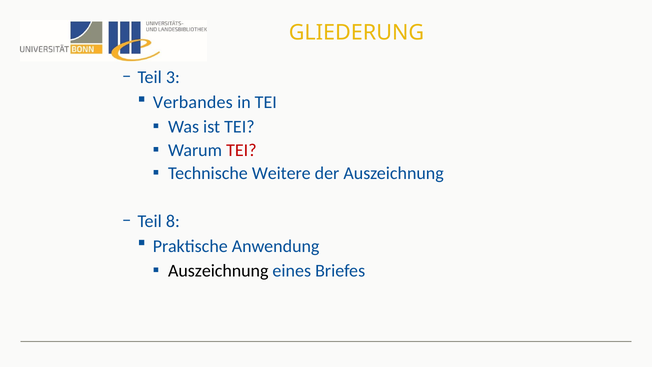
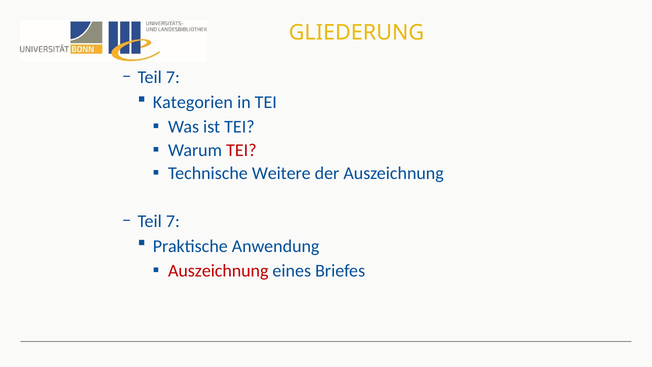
3 at (173, 77): 3 -> 7
Verbandes: Verbandes -> Kategorien
8 at (173, 221): 8 -> 7
Auszeichnung at (218, 270) colour: black -> red
